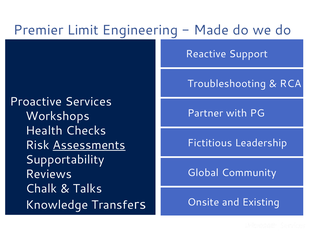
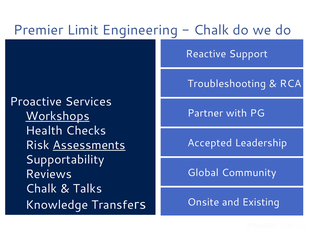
Made at (211, 30): Made -> Chalk
Workshops underline: none -> present
Fictitious: Fictitious -> Accepted
